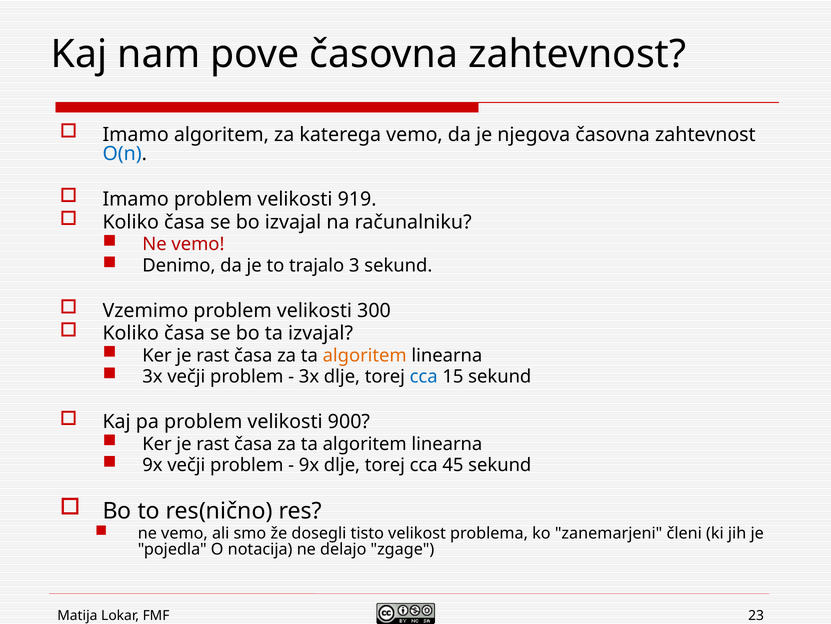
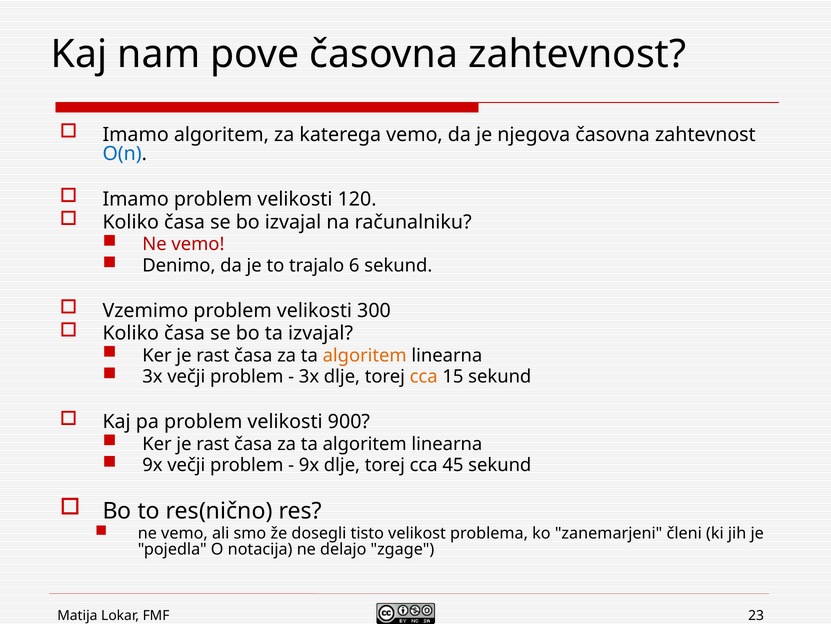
919: 919 -> 120
3: 3 -> 6
cca at (424, 376) colour: blue -> orange
